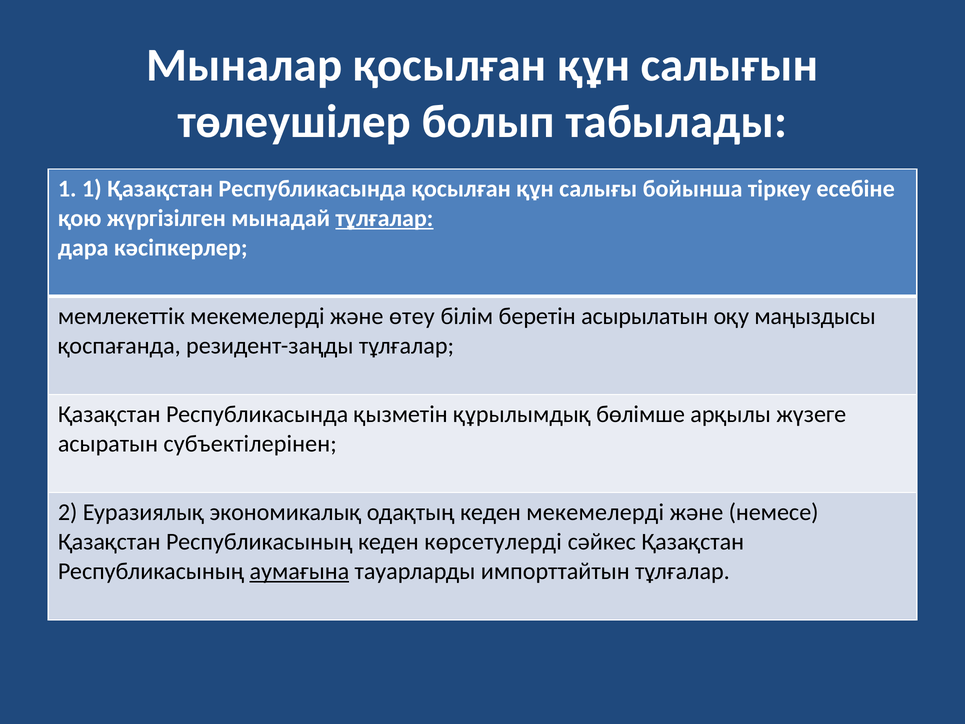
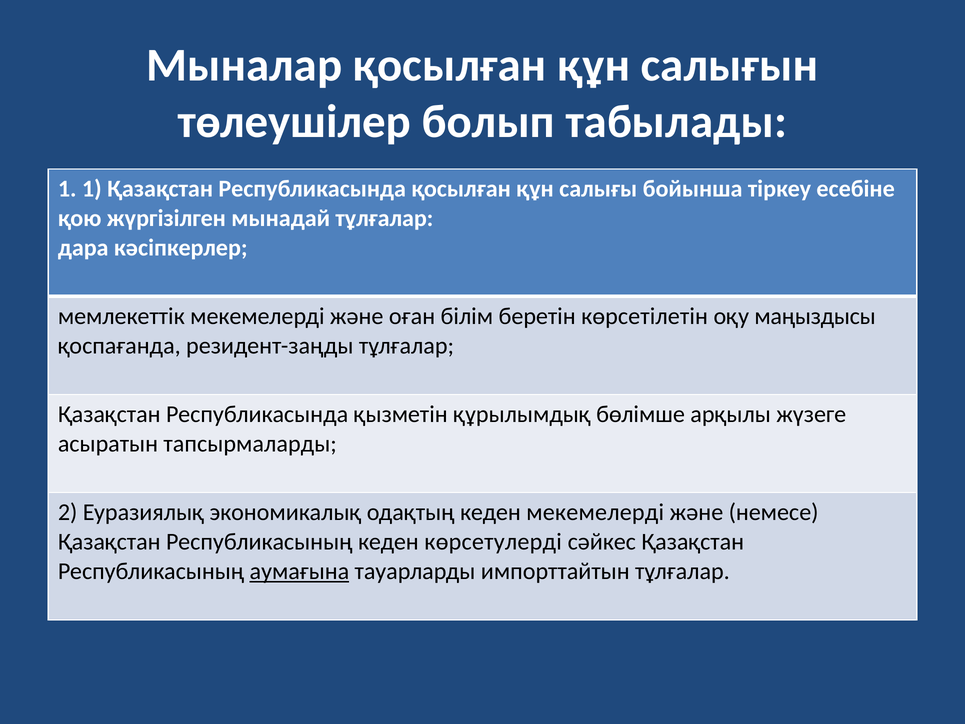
тұлғалар at (384, 218) underline: present -> none
өтеу: өтеу -> оған
асырылатын: асырылатын -> көрсетілетін
субъектілерінен: субъектілерінен -> тапсырмаларды
